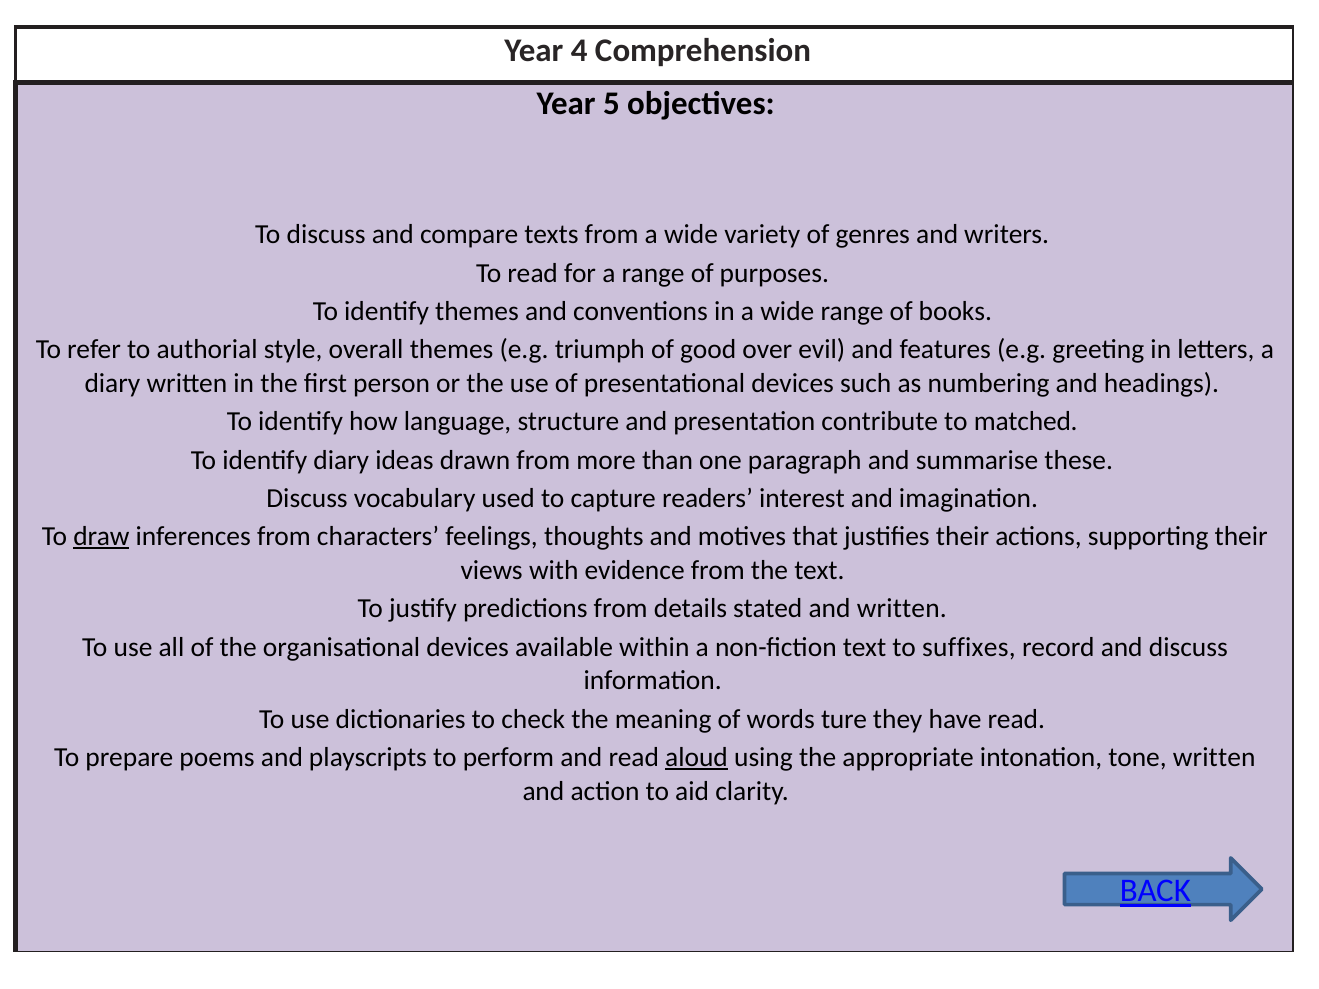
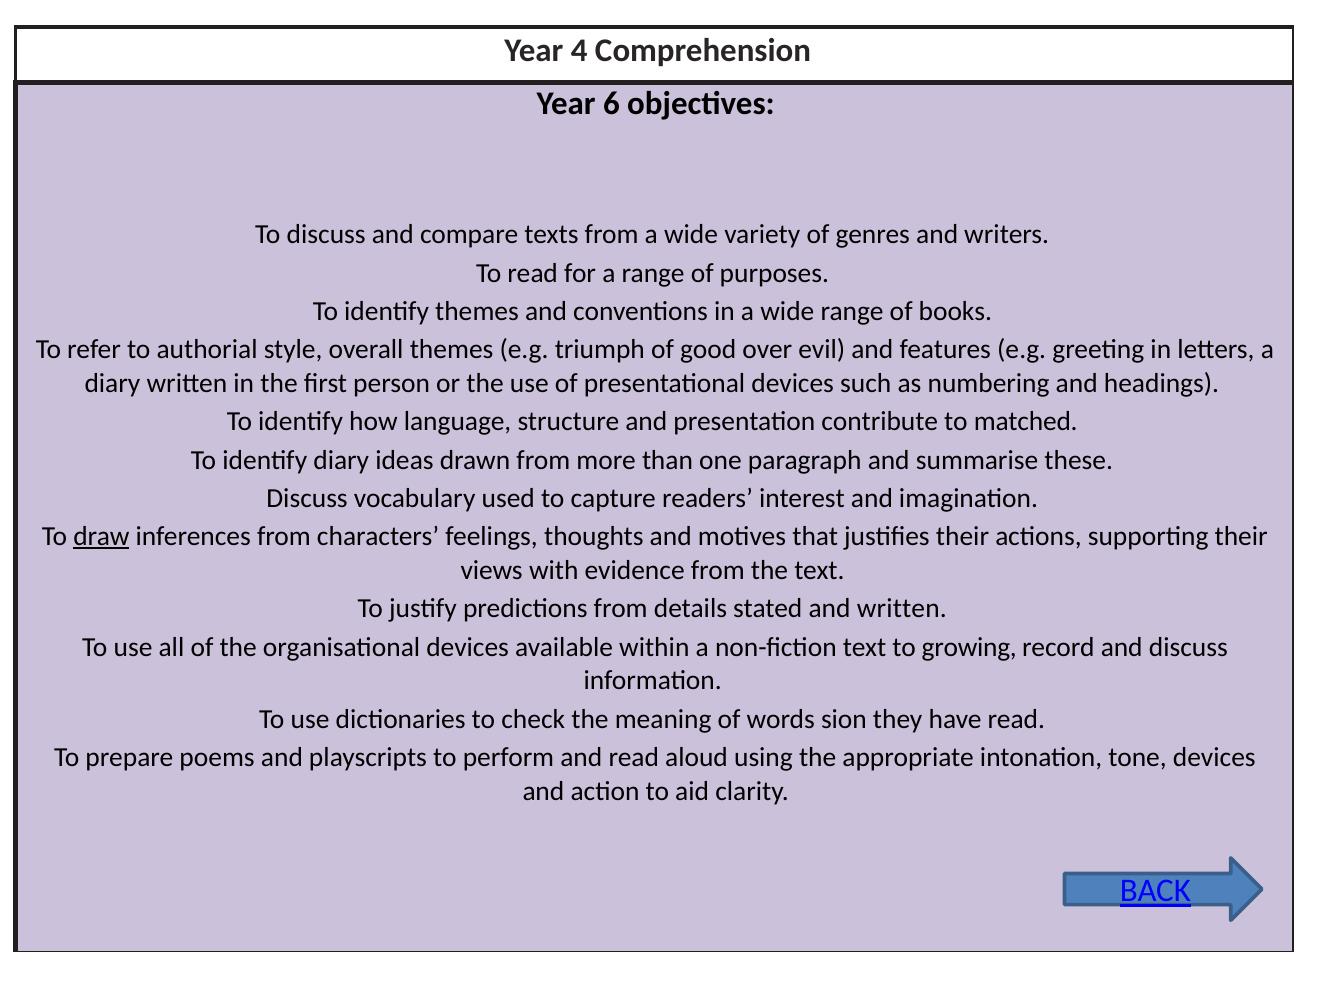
5: 5 -> 6
suffixes: suffixes -> growing
ture: ture -> sion
aloud underline: present -> none
tone written: written -> devices
